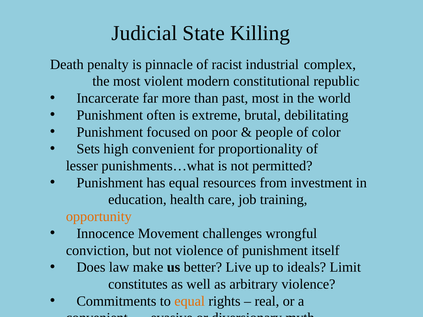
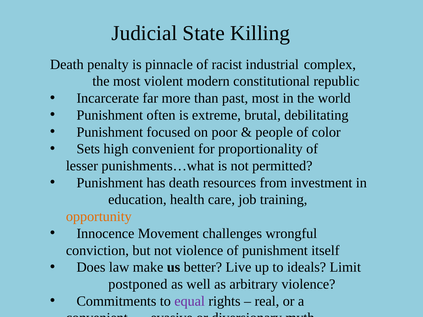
has equal: equal -> death
constitutes: constitutes -> postponed
equal at (190, 301) colour: orange -> purple
